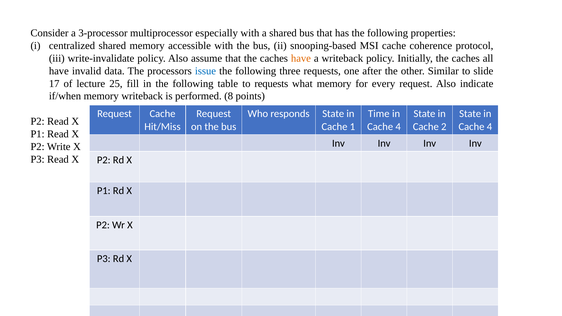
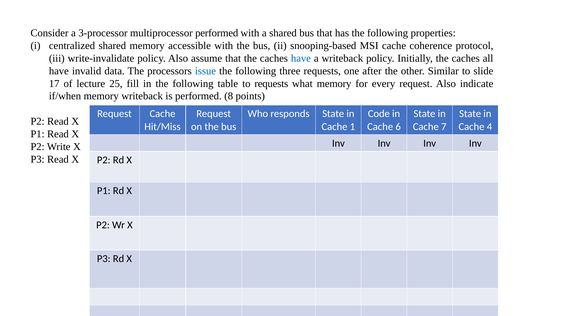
multiprocessor especially: especially -> performed
have at (301, 58) colour: orange -> blue
Time: Time -> Code
4 at (398, 127): 4 -> 6
2: 2 -> 7
